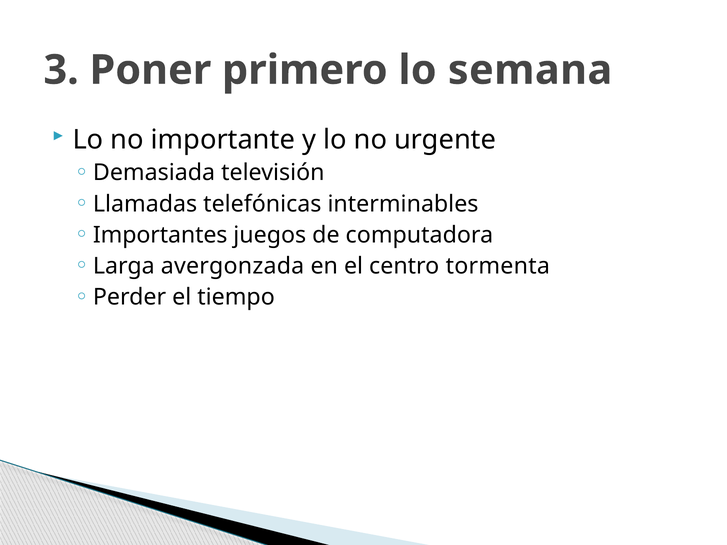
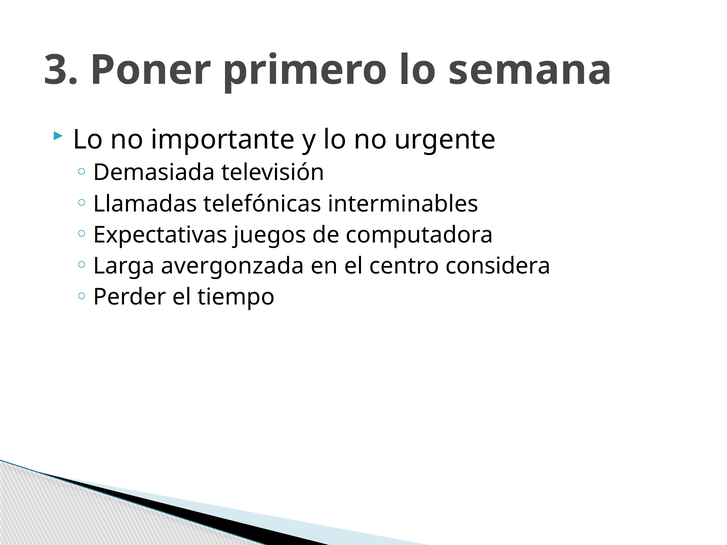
Importantes: Importantes -> Expectativas
tormenta: tormenta -> considera
